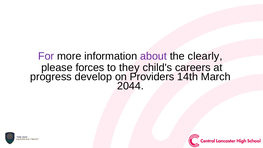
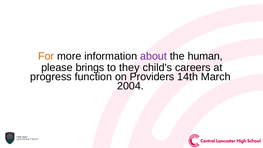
For colour: purple -> orange
clearly: clearly -> human
forces: forces -> brings
develop: develop -> function
2044: 2044 -> 2004
